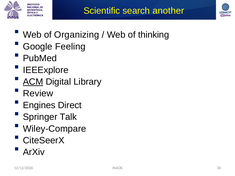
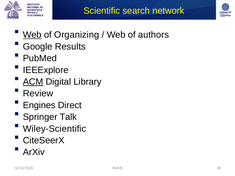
another: another -> network
Web at (32, 35) underline: none -> present
thinking: thinking -> authors
Feeling: Feeling -> Results
Wiley-Compare: Wiley-Compare -> Wiley-Scientific
